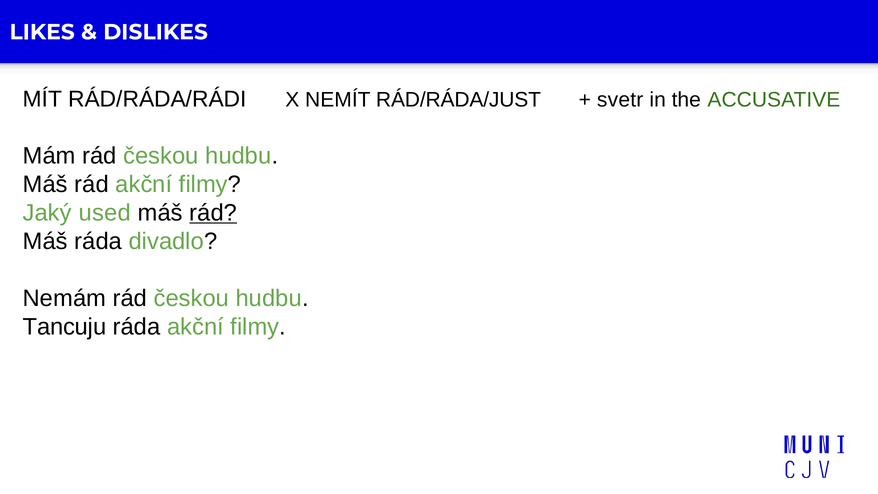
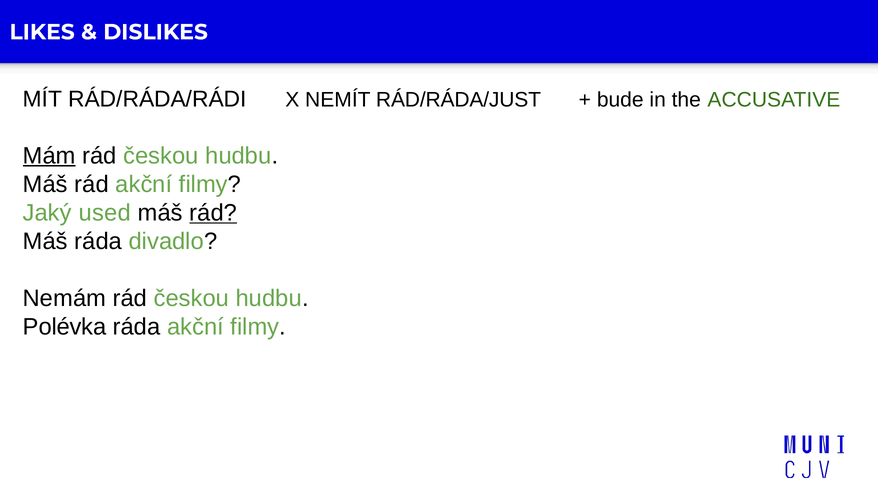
svetr: svetr -> bude
Mám underline: none -> present
Tancuju: Tancuju -> Polévka
